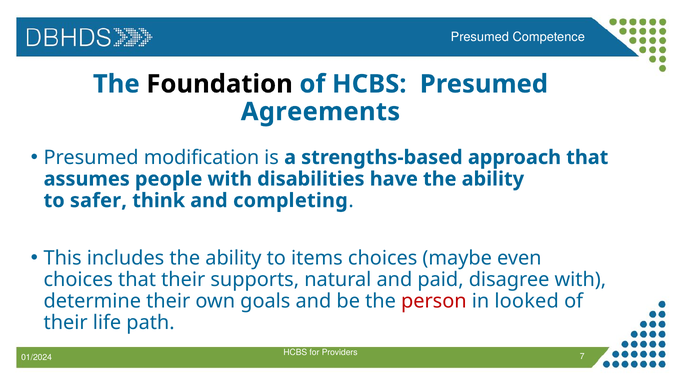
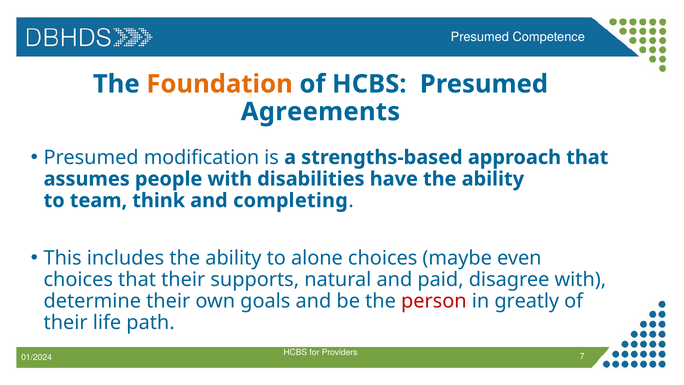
Foundation colour: black -> orange
safer: safer -> team
items: items -> alone
looked: looked -> greatly
